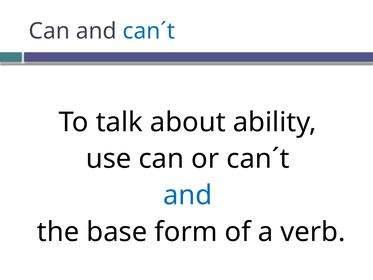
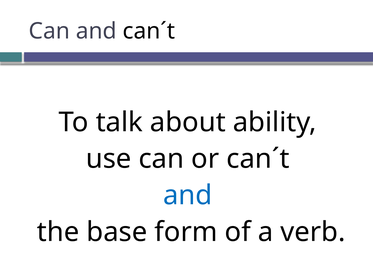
can´t at (149, 31) colour: blue -> black
